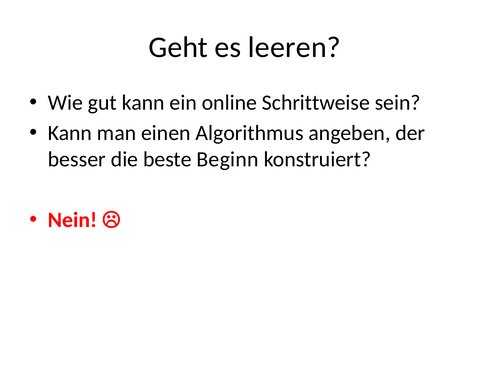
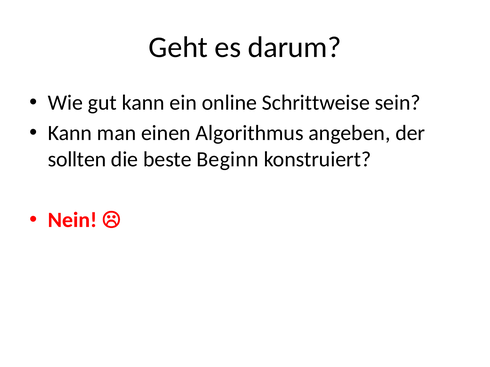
leeren: leeren -> darum
besser: besser -> sollten
